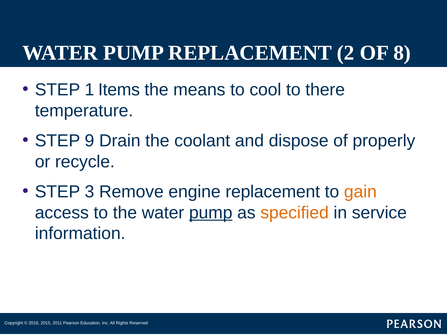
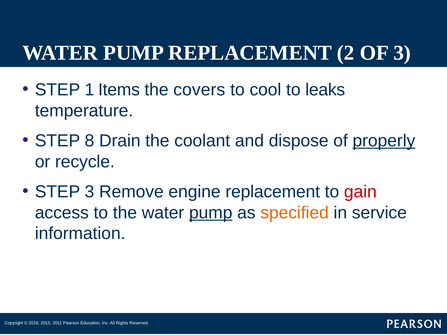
OF 8: 8 -> 3
means: means -> covers
there: there -> leaks
9: 9 -> 8
properly underline: none -> present
gain colour: orange -> red
